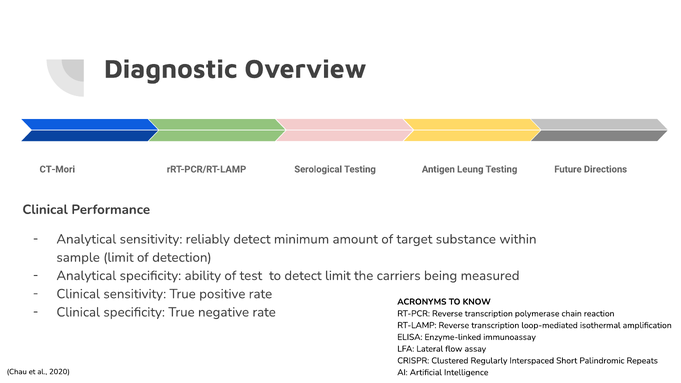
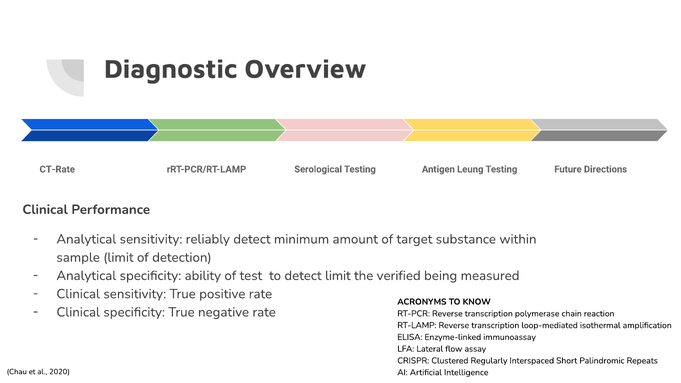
CT-Mori: CT-Mori -> CT-Rate
carriers: carriers -> verified
